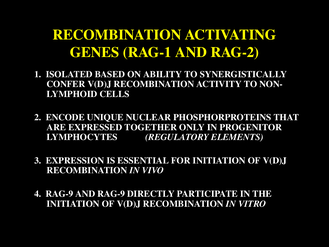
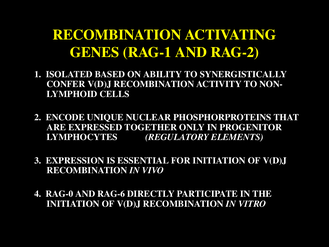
4 RAG-9: RAG-9 -> RAG-0
AND RAG-9: RAG-9 -> RAG-6
